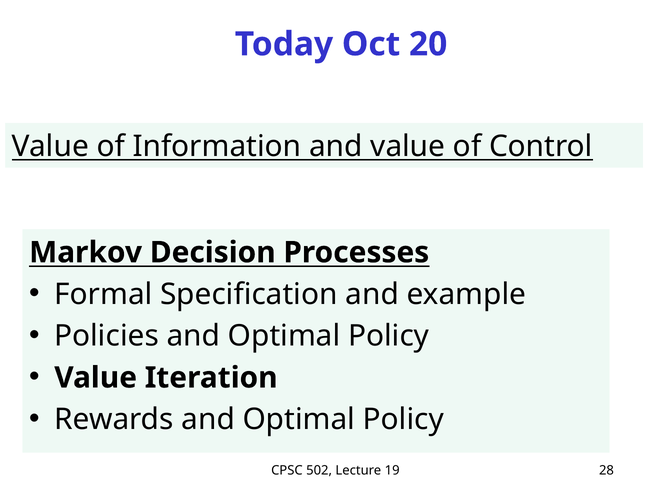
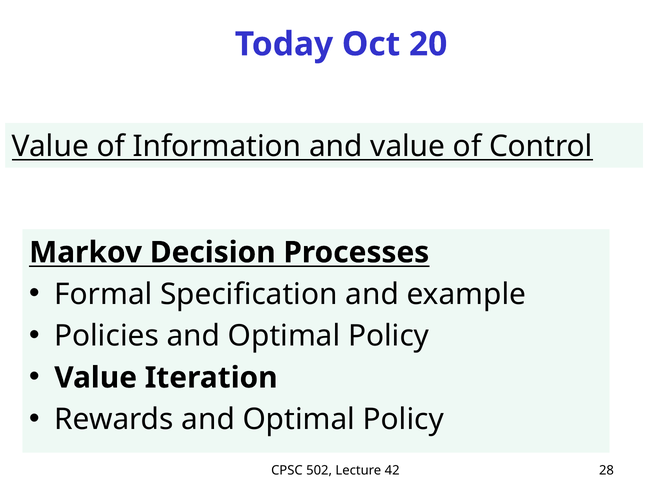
19: 19 -> 42
